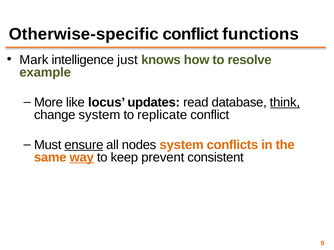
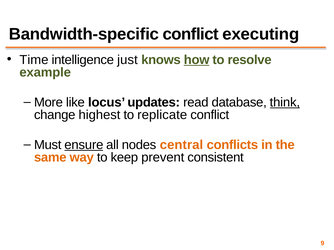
Otherwise-specific: Otherwise-specific -> Bandwidth-specific
functions: functions -> executing
Mark: Mark -> Time
how underline: none -> present
change system: system -> highest
nodes system: system -> central
way underline: present -> none
